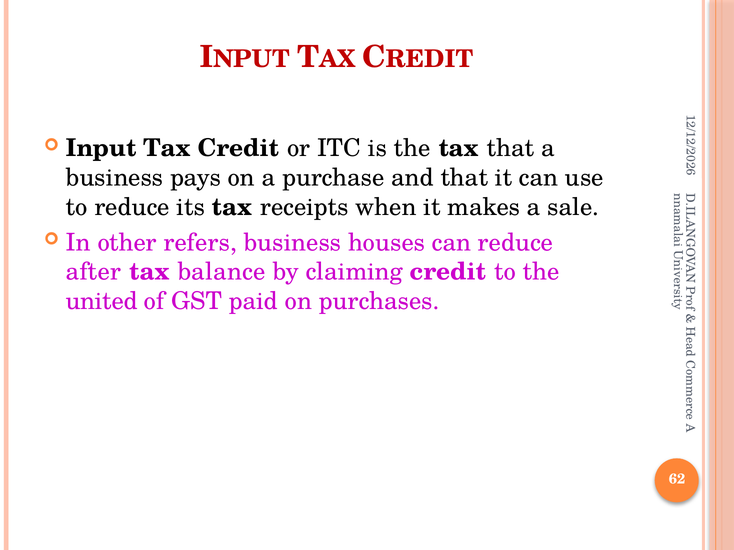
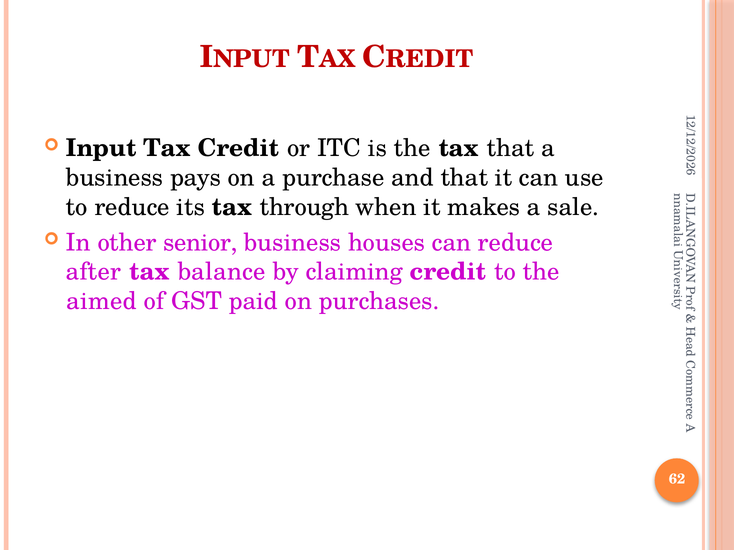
receipts: receipts -> through
refers: refers -> senior
united: united -> aimed
